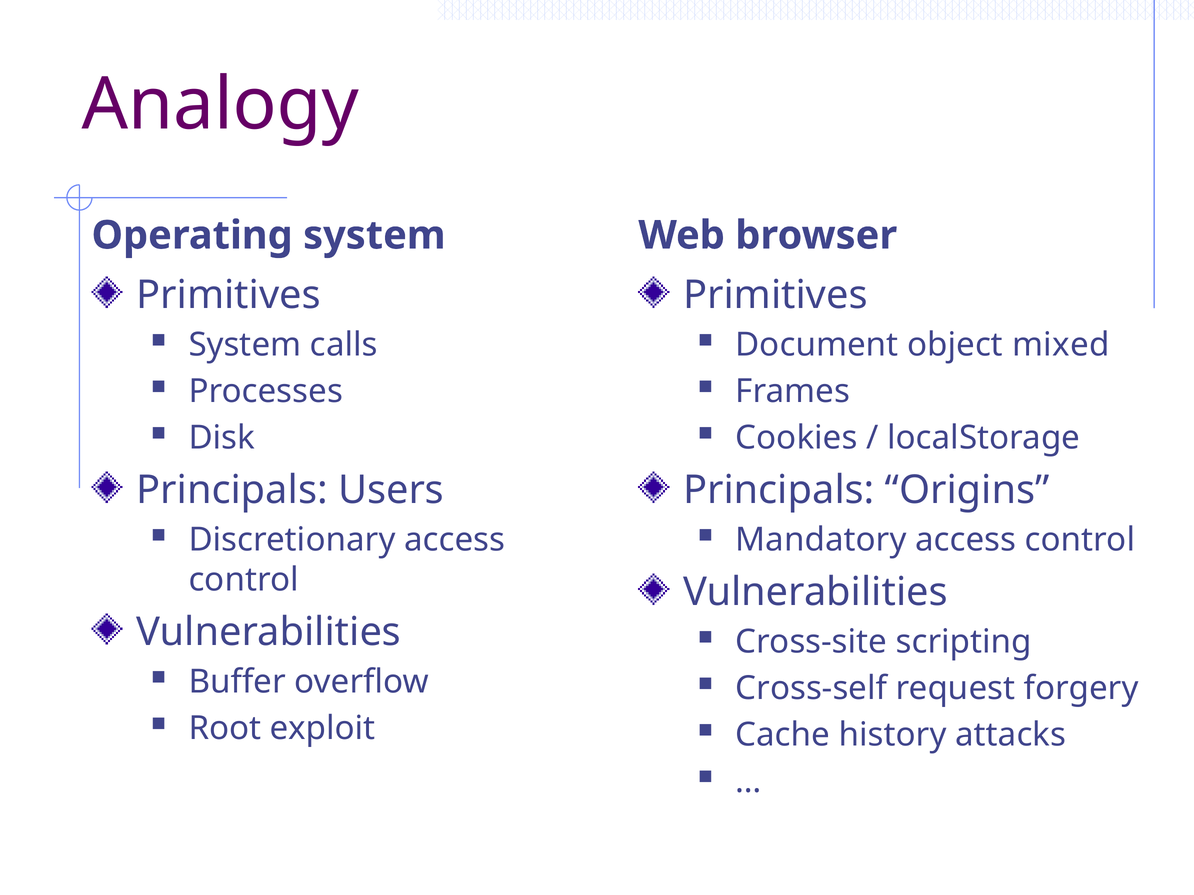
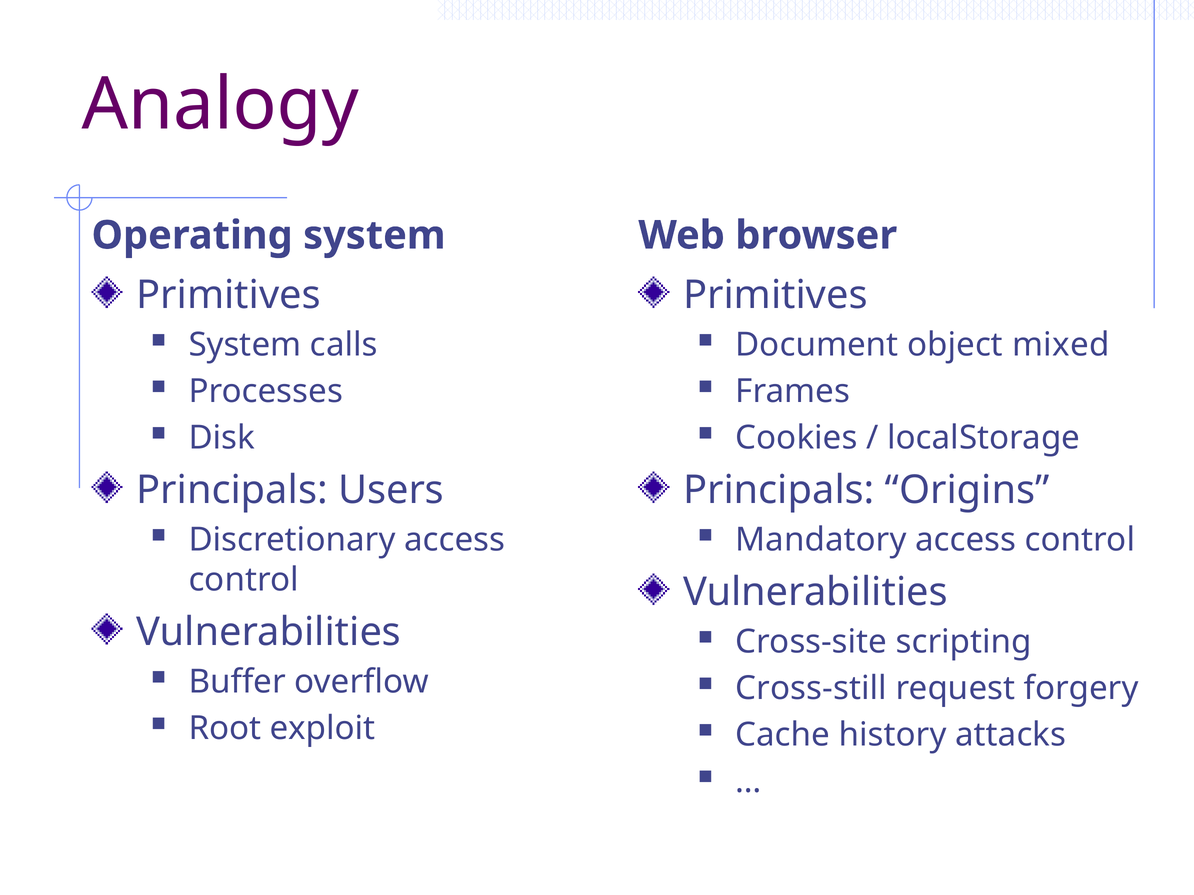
Cross-self: Cross-self -> Cross-still
